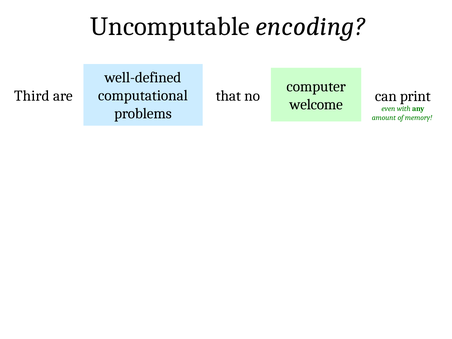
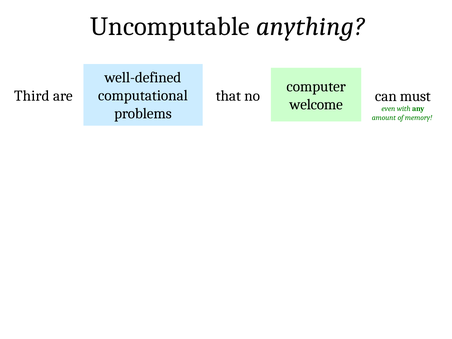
encoding: encoding -> anything
print: print -> must
